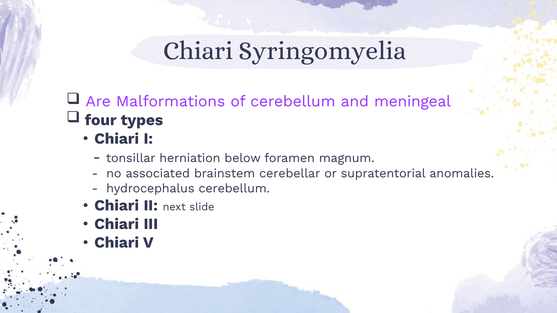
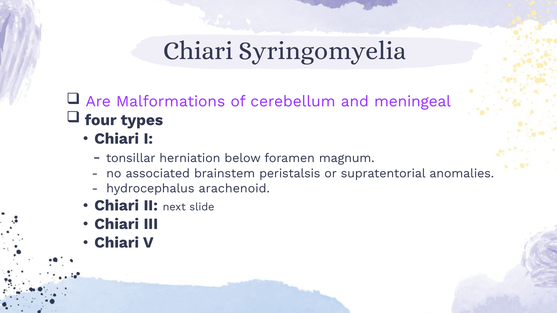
cerebellar: cerebellar -> peristalsis
hydrocephalus cerebellum: cerebellum -> arachenoid
